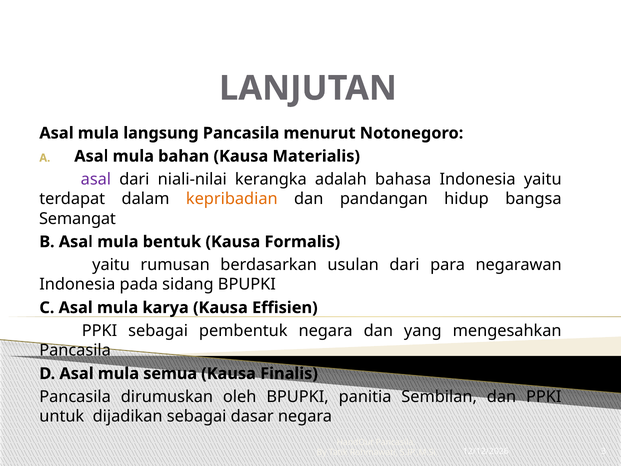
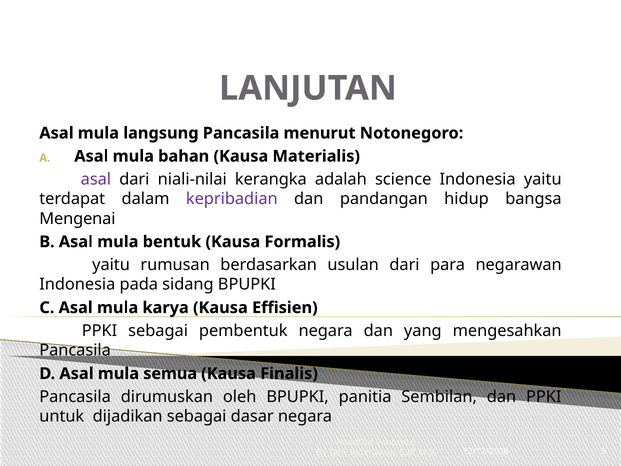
bahasa: bahasa -> science
kepribadian colour: orange -> purple
Semangat: Semangat -> Mengenai
